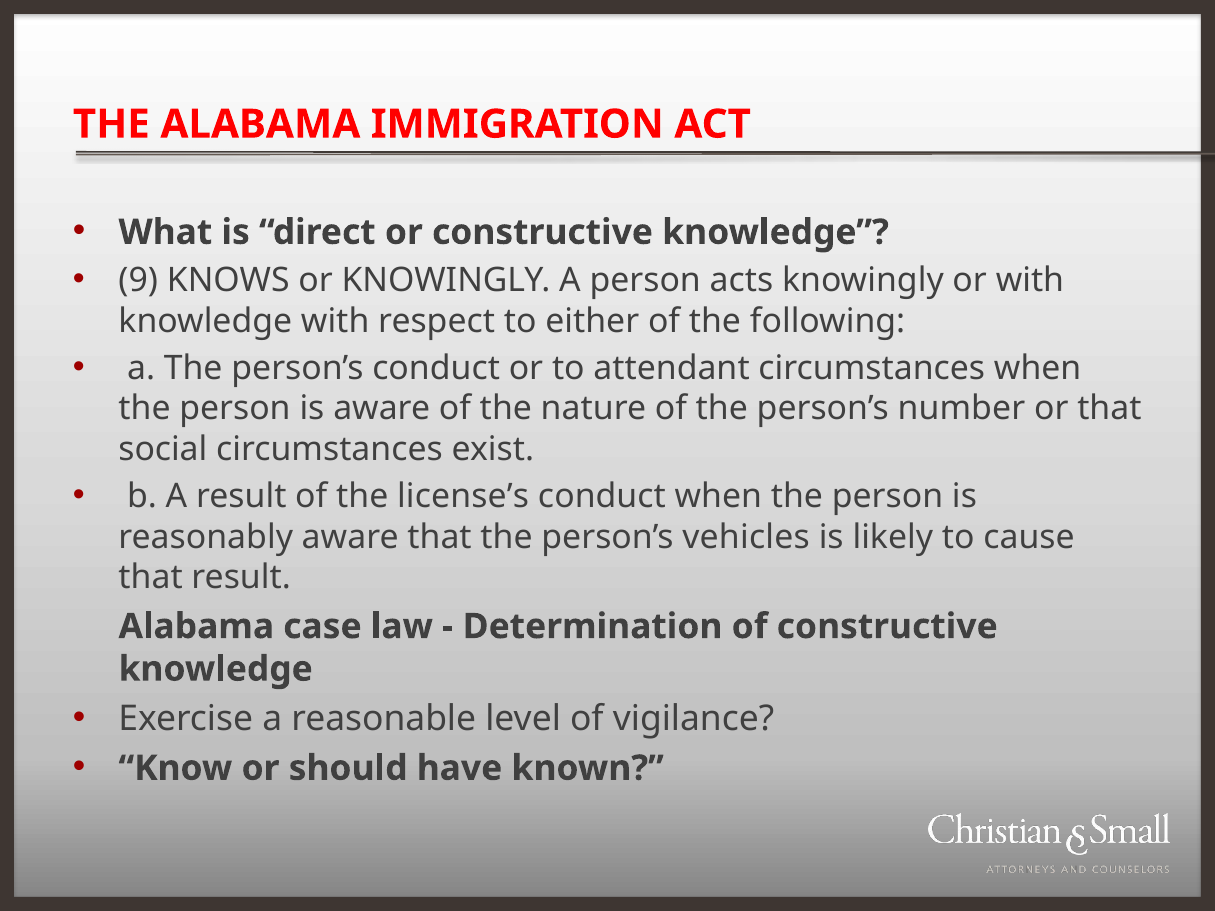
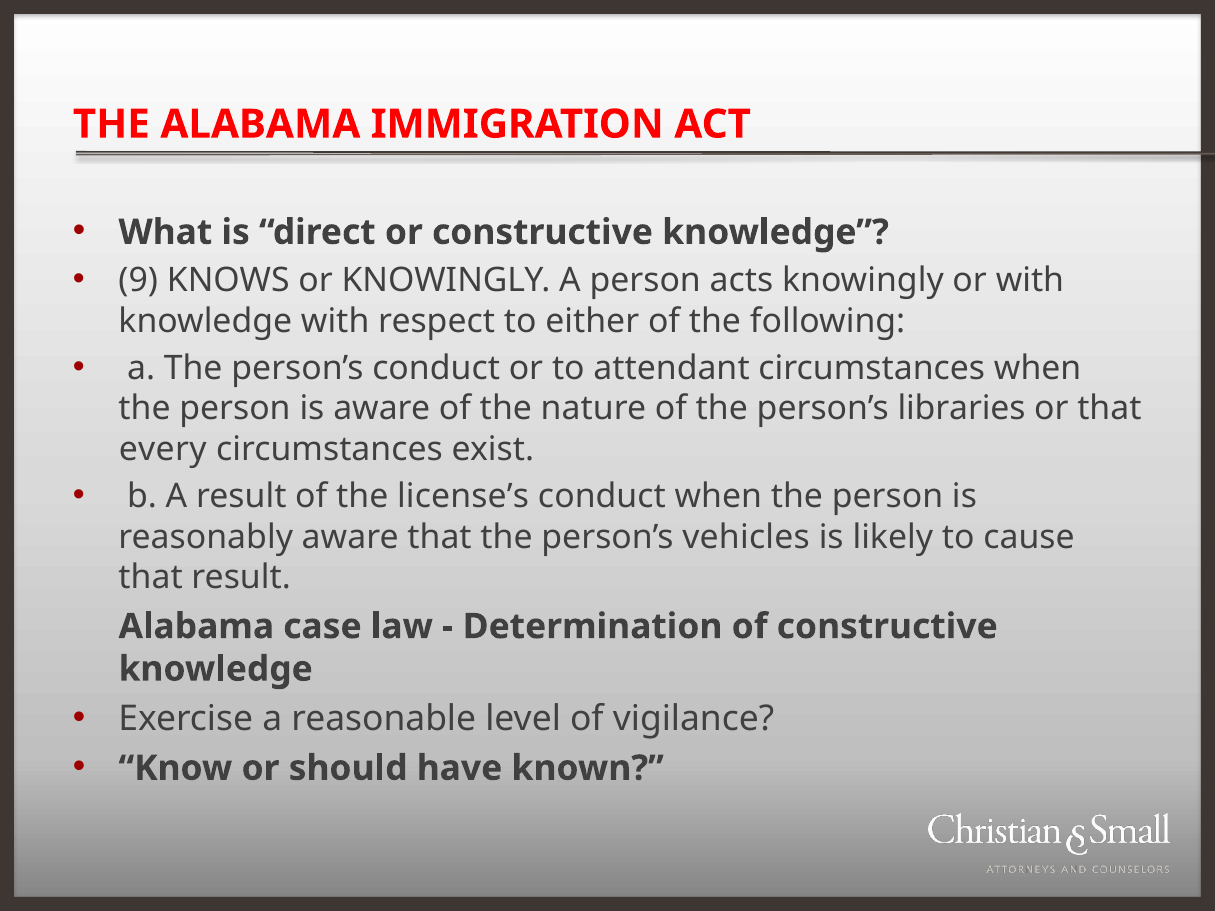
number: number -> libraries
social: social -> every
